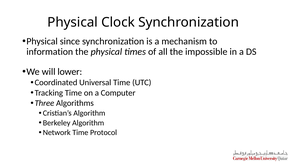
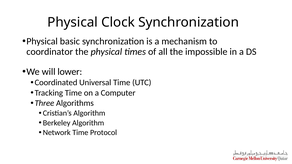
since: since -> basic
information: information -> coordinator
